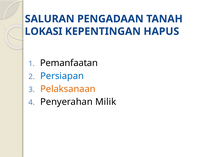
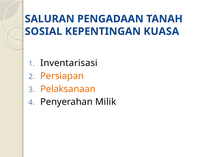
LOKASI: LOKASI -> SOSIAL
HAPUS: HAPUS -> KUASA
Pemanfaatan: Pemanfaatan -> Inventarisasi
Persiapan colour: blue -> orange
